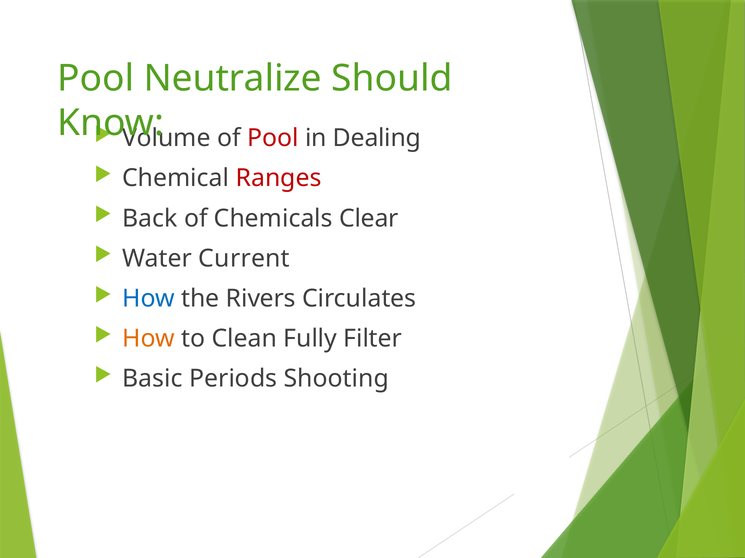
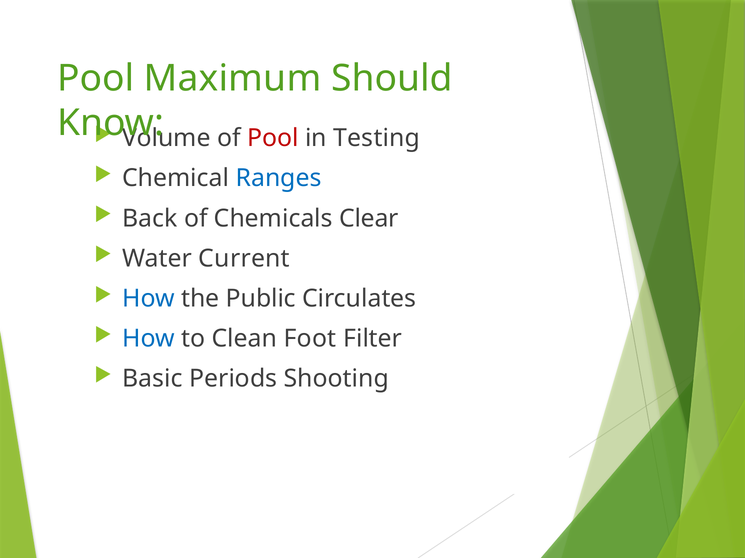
Neutralize: Neutralize -> Maximum
Dealing: Dealing -> Testing
Ranges colour: red -> blue
Rivers: Rivers -> Public
How at (149, 339) colour: orange -> blue
Fully: Fully -> Foot
